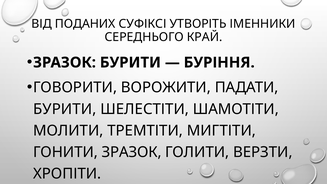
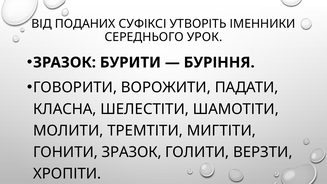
КРАЙ: КРАЙ -> УРОК
БУРИТИ at (65, 109): БУРИТИ -> КЛАСНА
